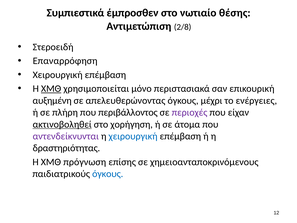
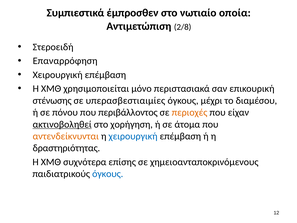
θέσης: θέσης -> οποία
ΧΜΘ at (51, 89) underline: present -> none
αυξημένη: αυξημένη -> στένωσης
απελευθερώνοντας: απελευθερώνοντας -> υπερασβεστιαιμίες
ενέργειες: ενέργειες -> διαμέσου
πλήρη: πλήρη -> πόνου
περιοχές colour: purple -> orange
αντενδείκνυνται colour: purple -> orange
πρόγνωση: πρόγνωση -> συχνότερα
